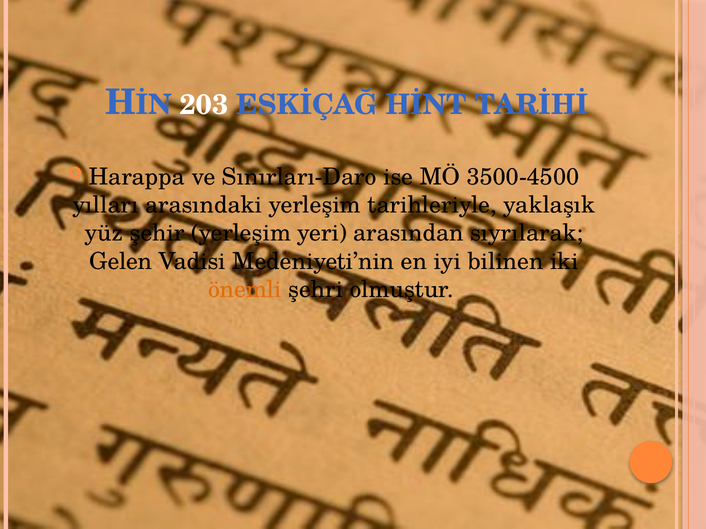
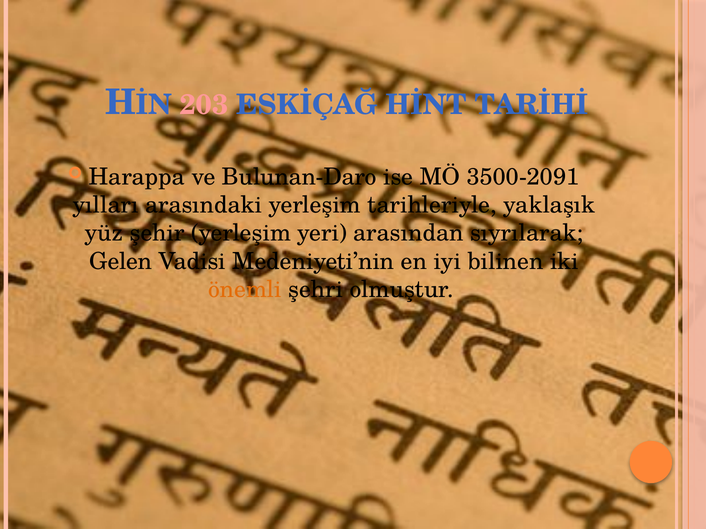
203 colour: white -> pink
Sınırları-Daro: Sınırları-Daro -> Bulunan-Daro
3500-4500: 3500-4500 -> 3500-2091
